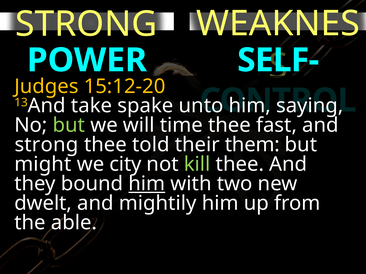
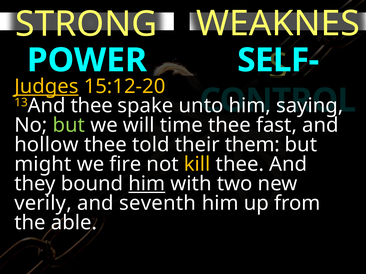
Judges underline: none -> present
13And take: take -> thee
strong at (46, 145): strong -> hollow
city: city -> fire
kill colour: light green -> yellow
dwelt: dwelt -> verily
mightily: mightily -> seventh
